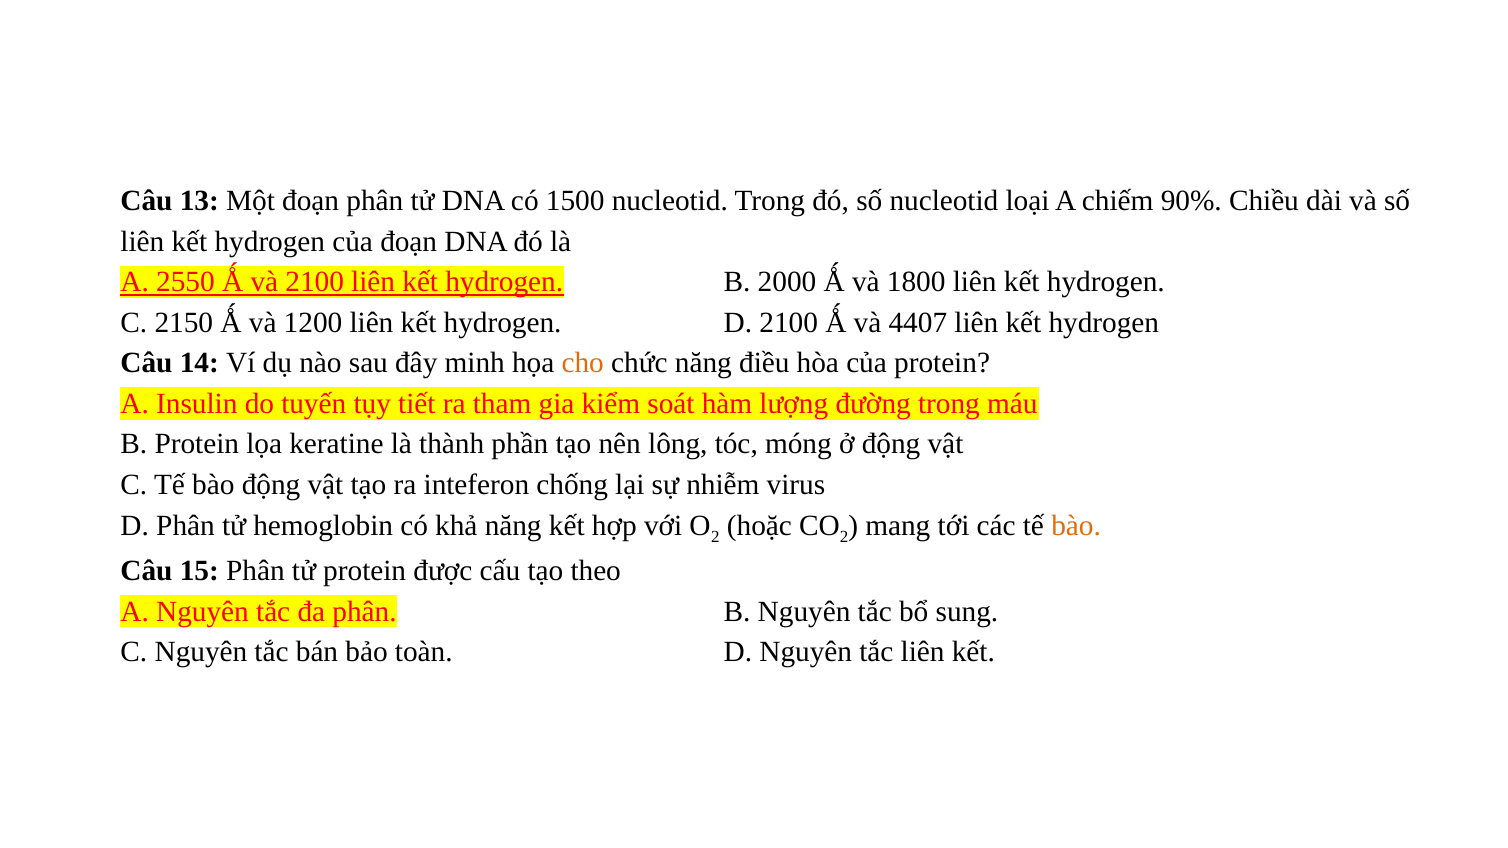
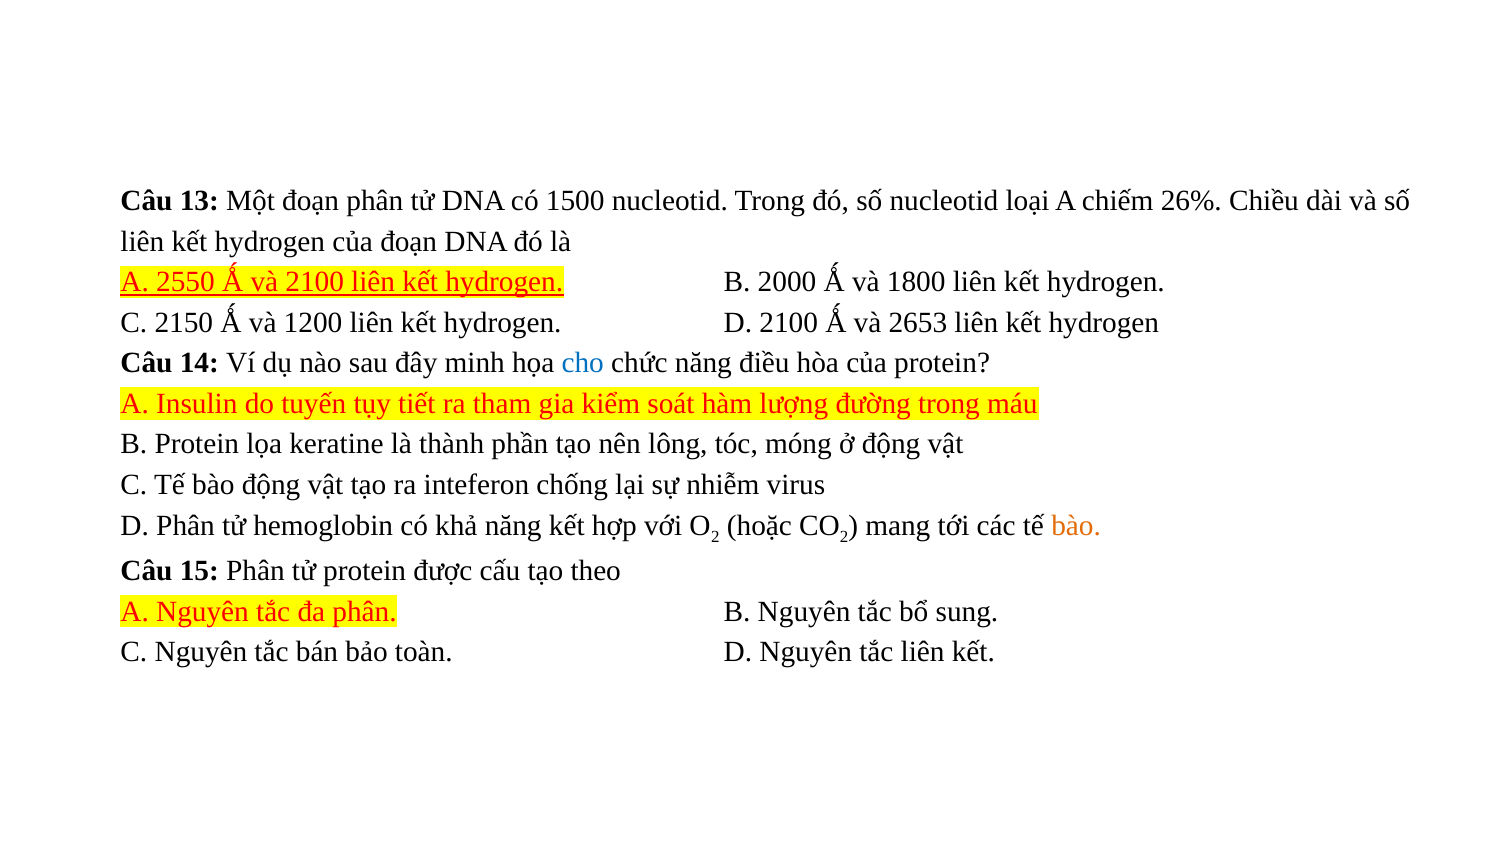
90%: 90% -> 26%
4407: 4407 -> 2653
cho colour: orange -> blue
